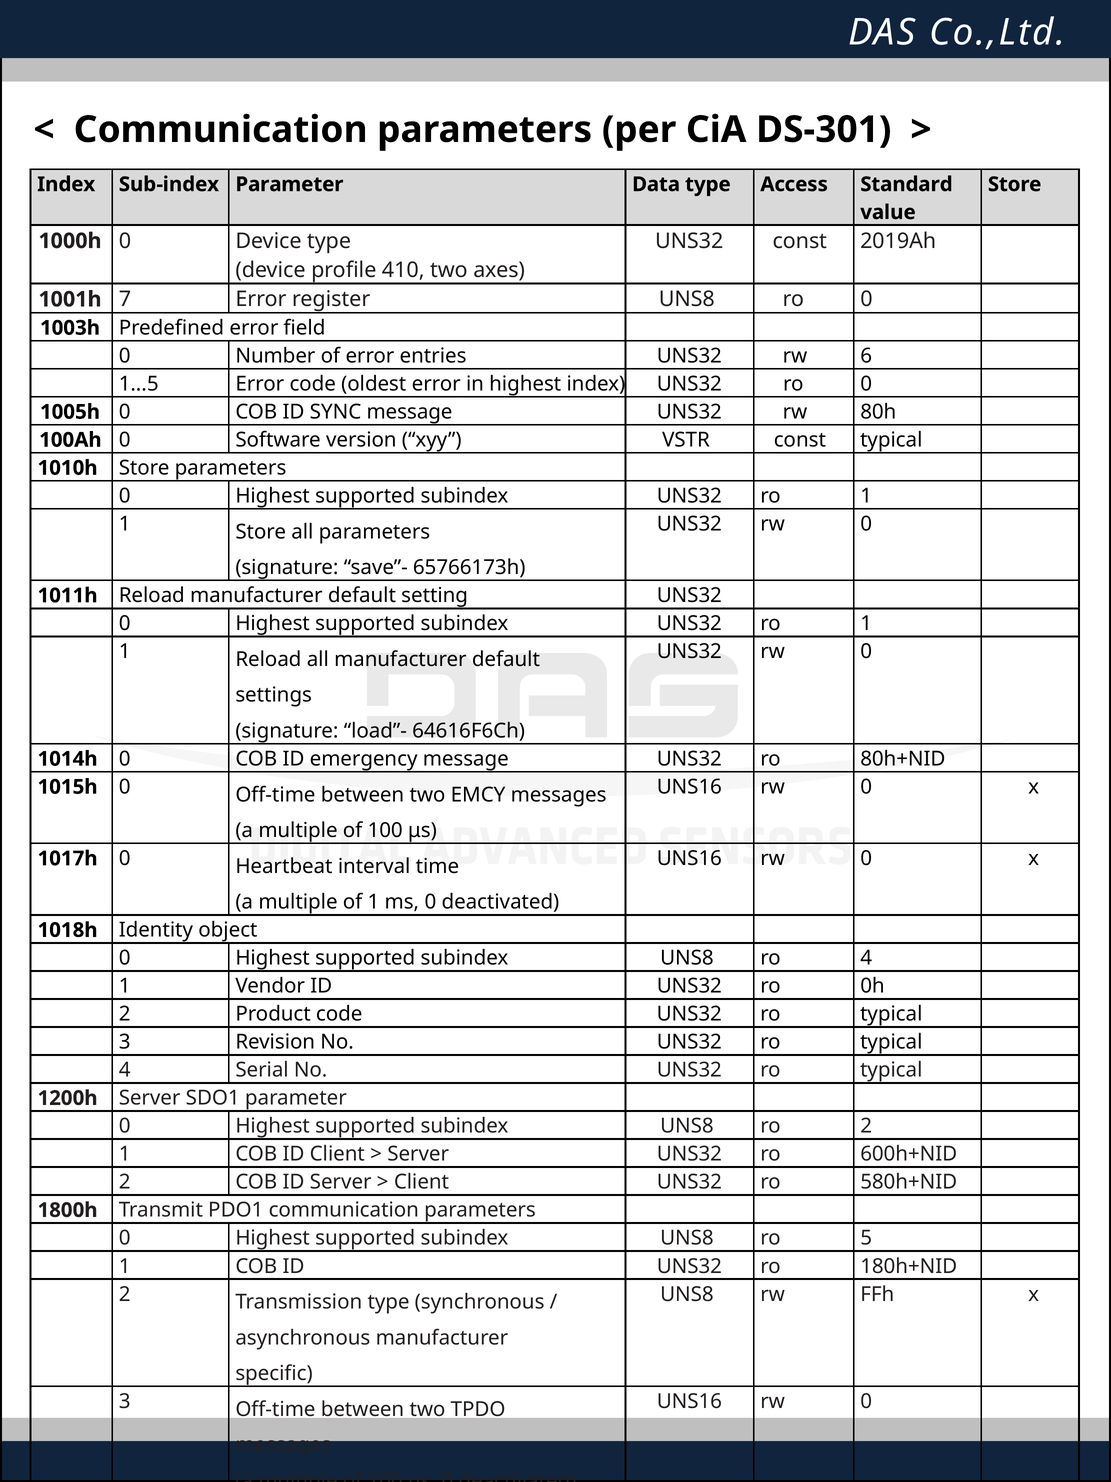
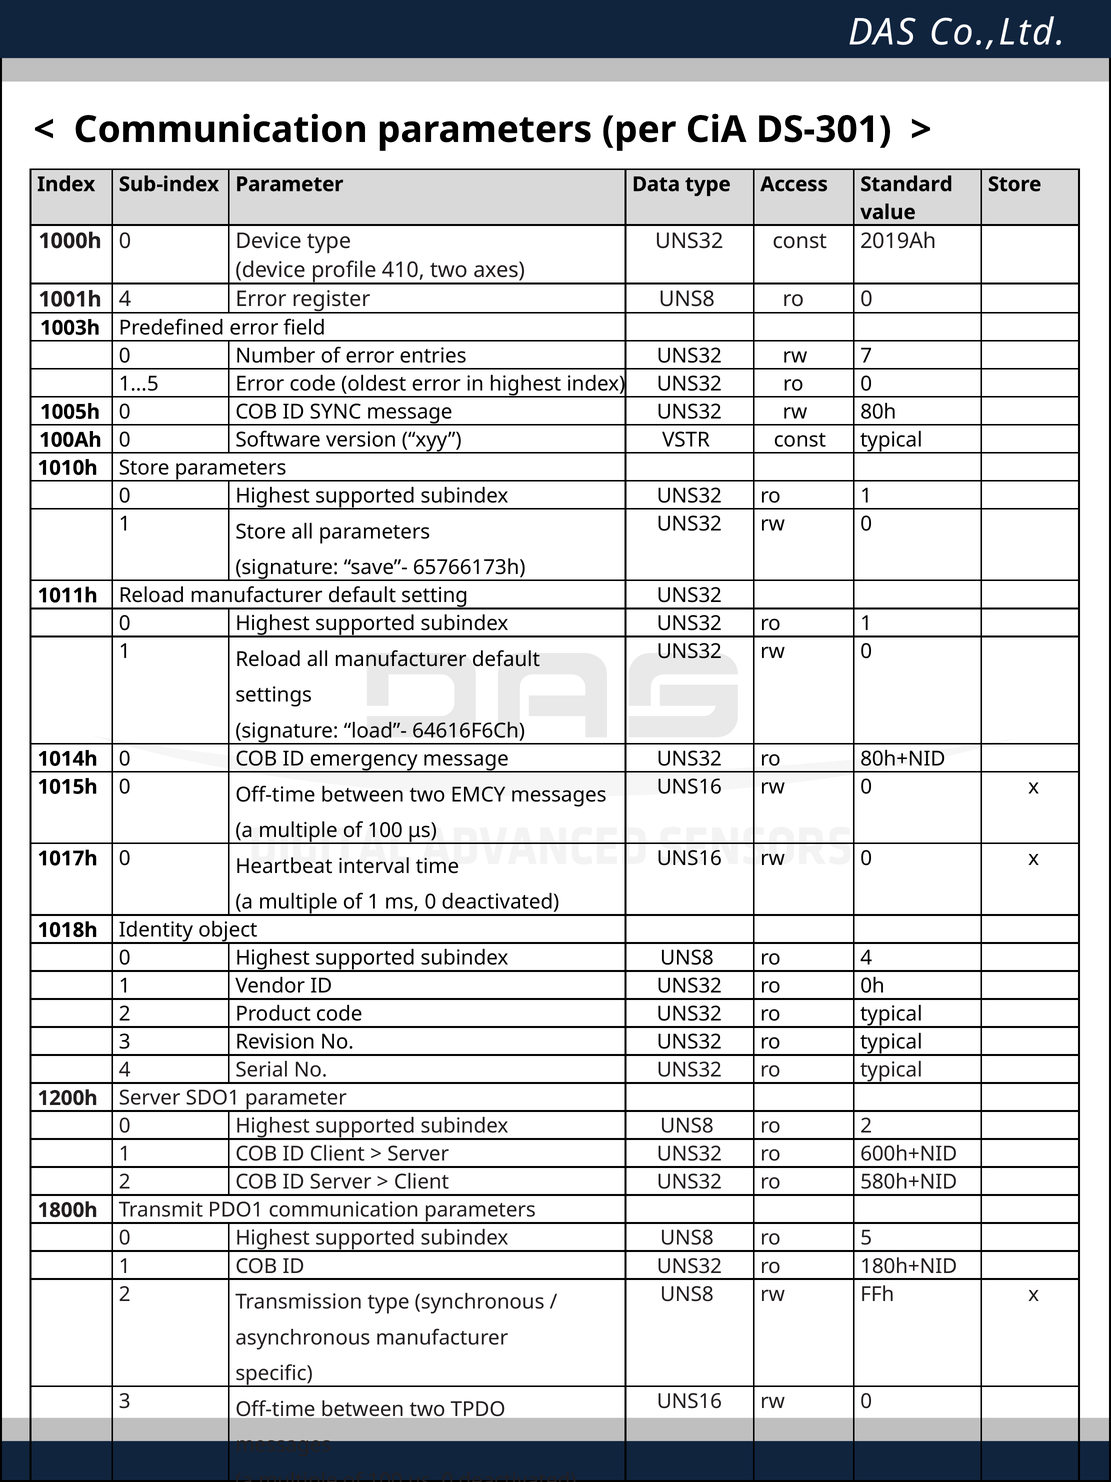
1001h 7: 7 -> 4
6: 6 -> 7
